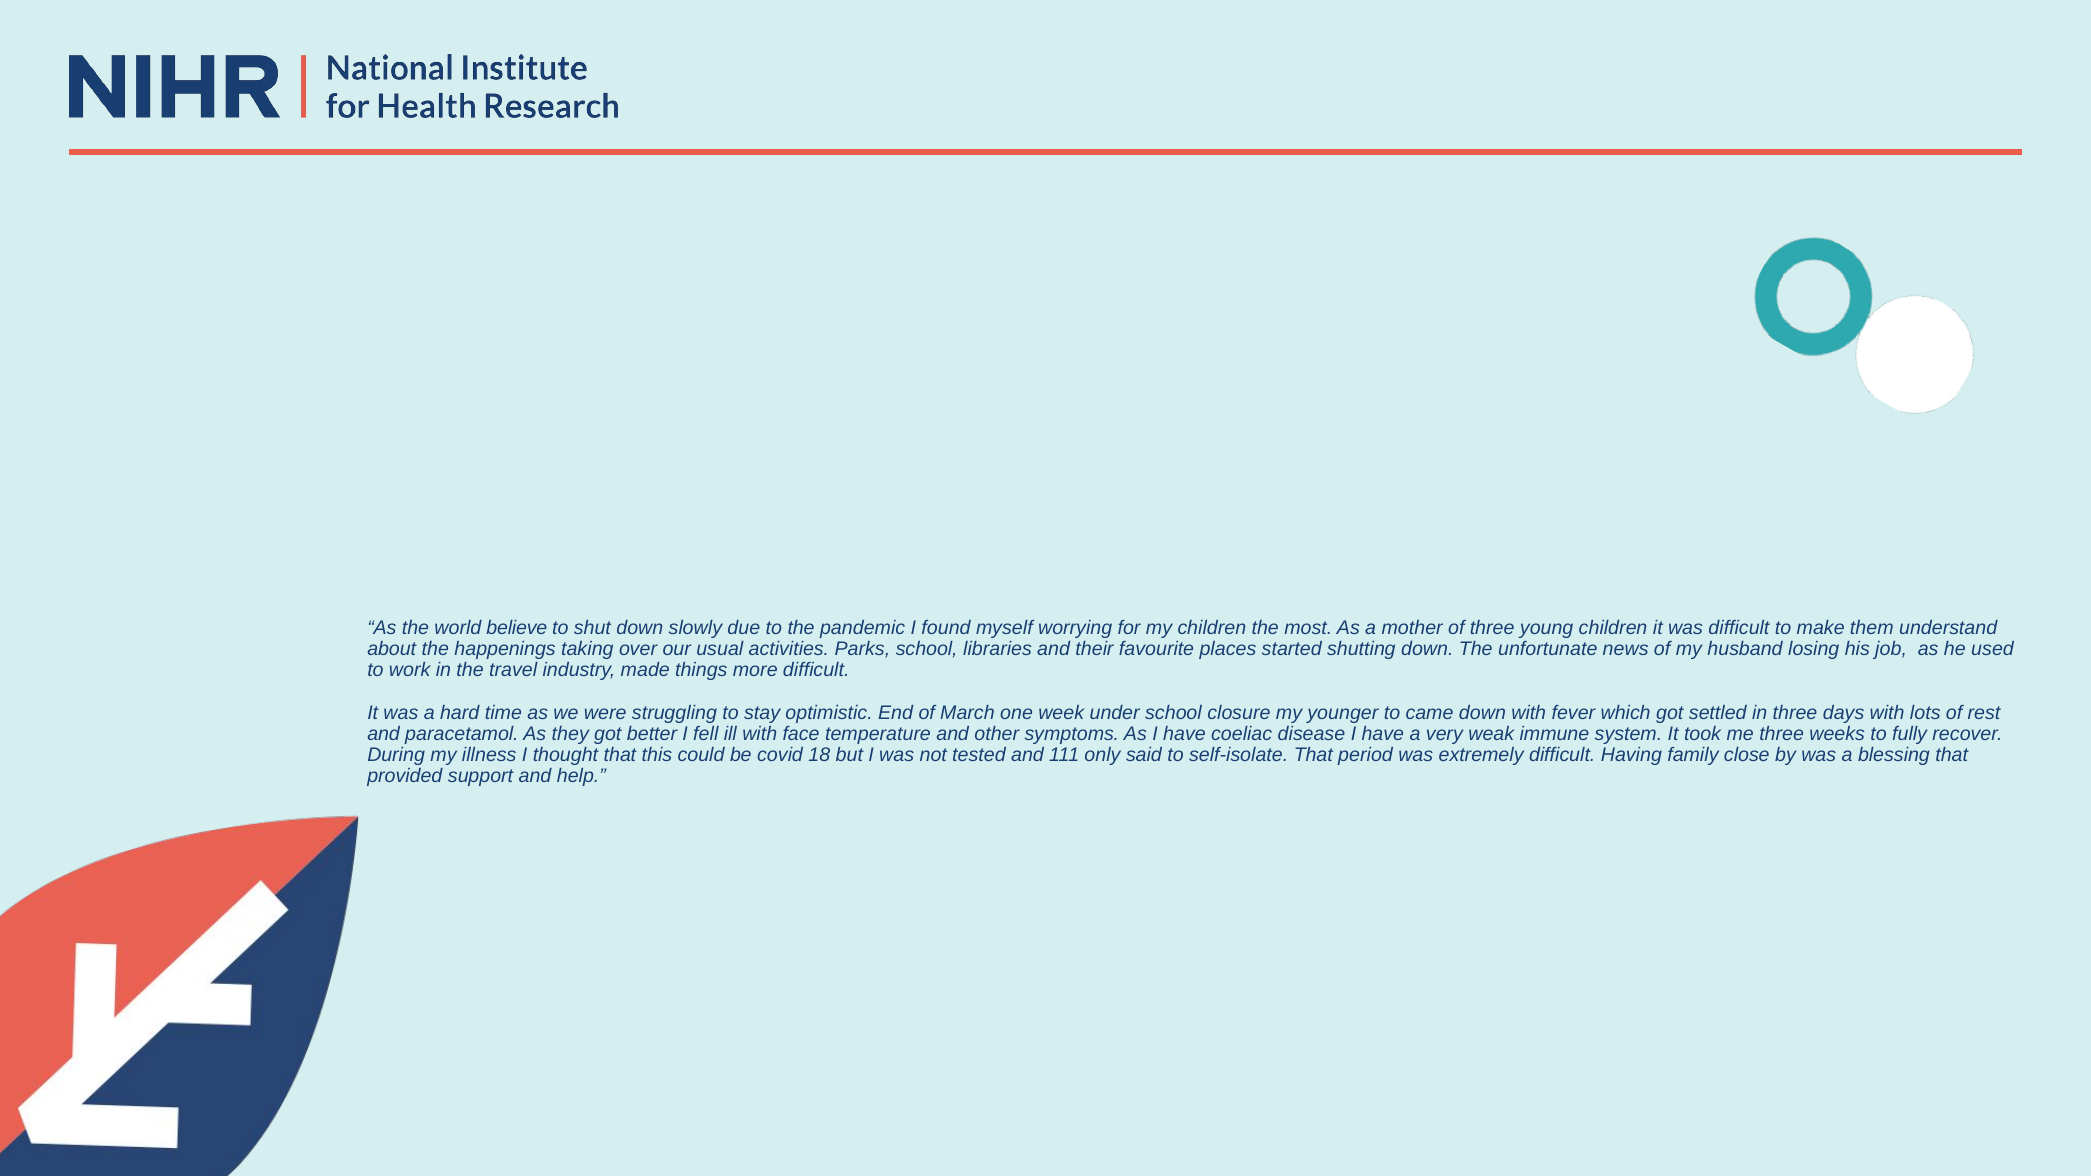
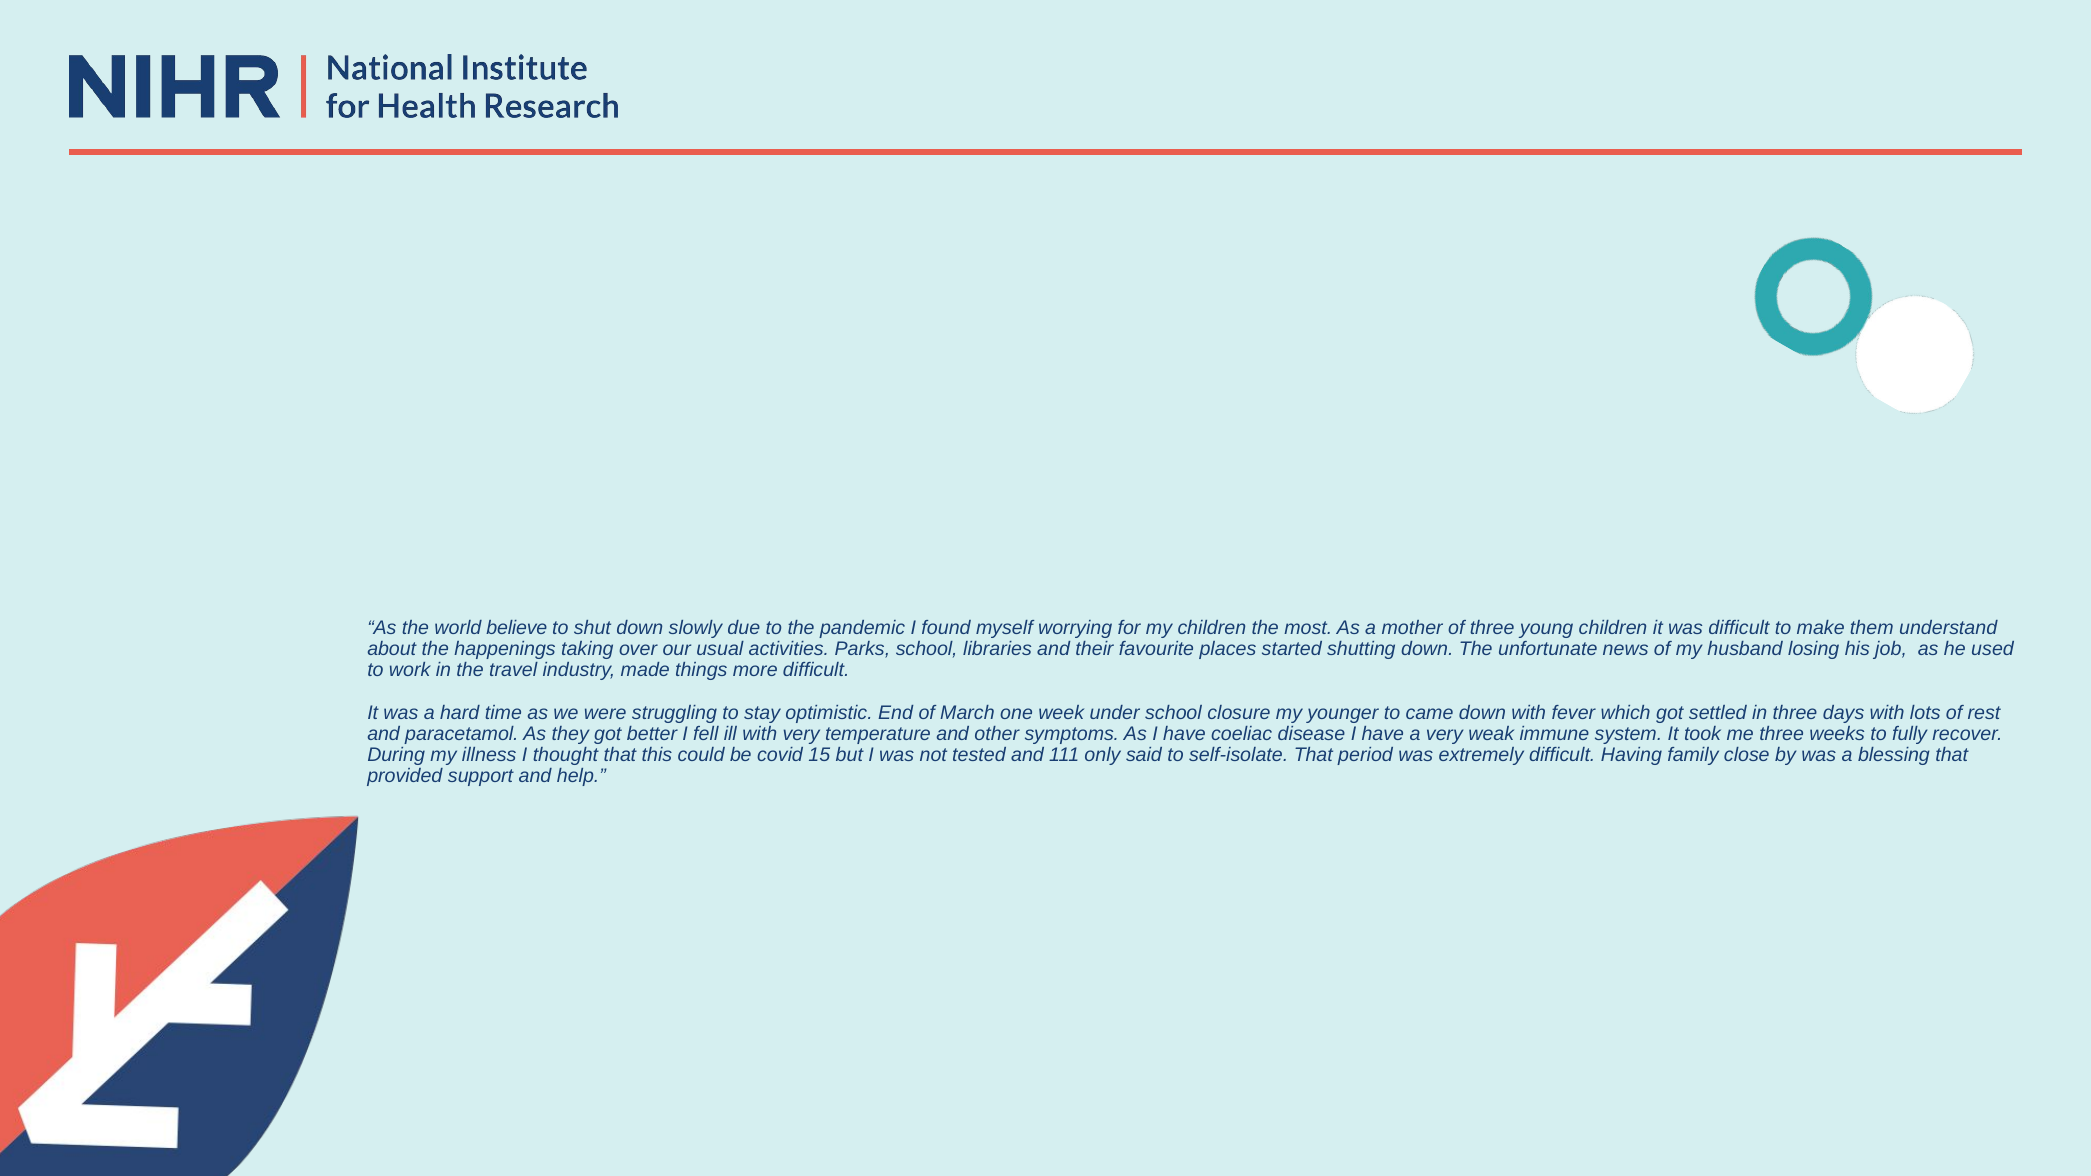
with face: face -> very
18: 18 -> 15
